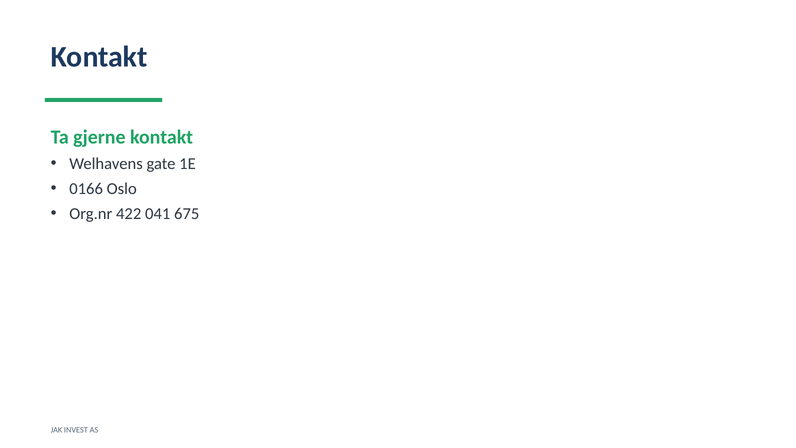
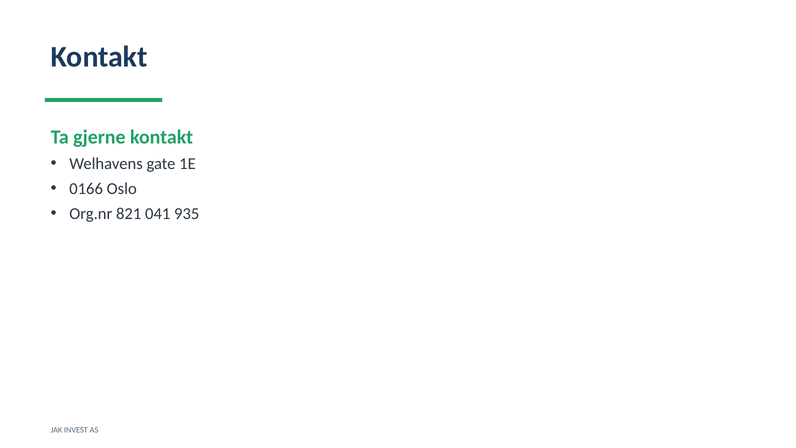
422: 422 -> 821
675: 675 -> 935
